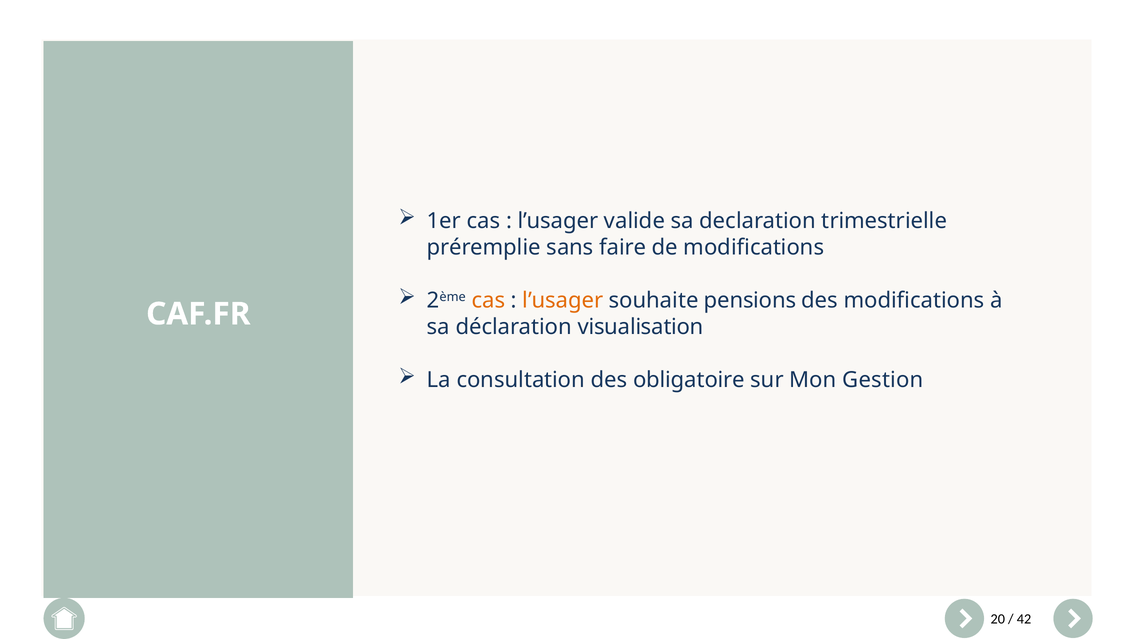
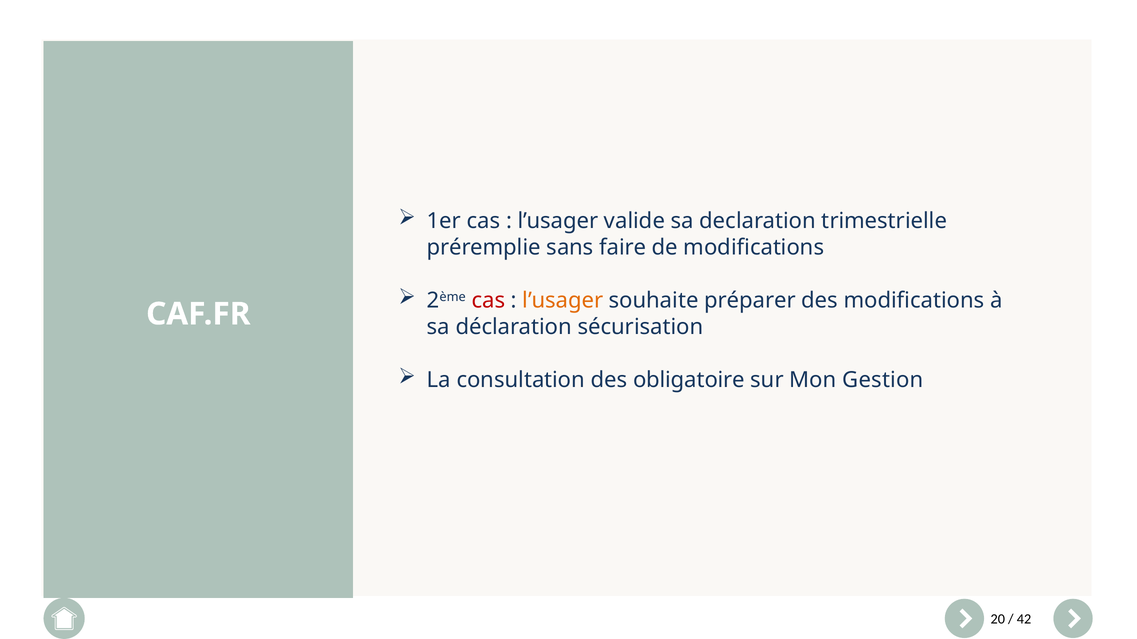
cas at (488, 301) colour: orange -> red
pensions: pensions -> préparer
visualisation: visualisation -> sécurisation
